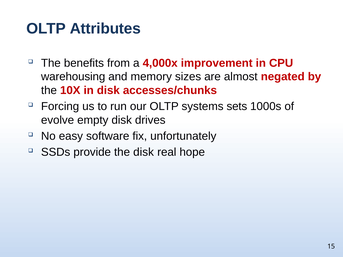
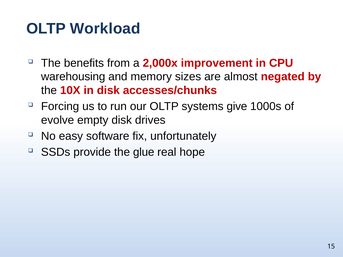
Attributes: Attributes -> Workload
4,000x: 4,000x -> 2,000x
sets: sets -> give
the disk: disk -> glue
